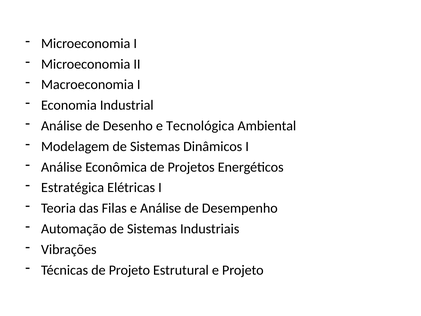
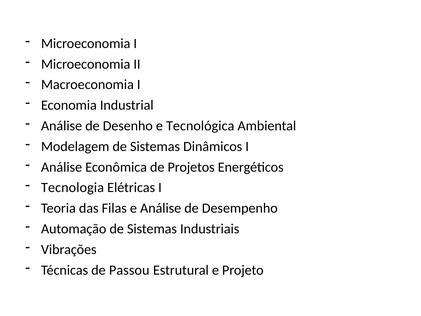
Estratégica: Estratégica -> Tecnologia
de Projeto: Projeto -> Passou
